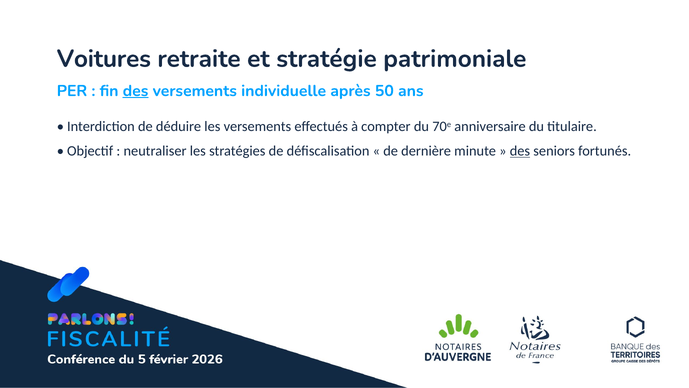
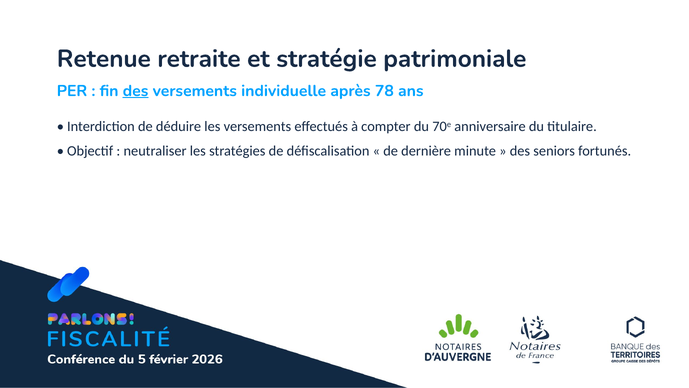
Voitures: Voitures -> Retenue
50: 50 -> 78
des at (520, 151) underline: present -> none
